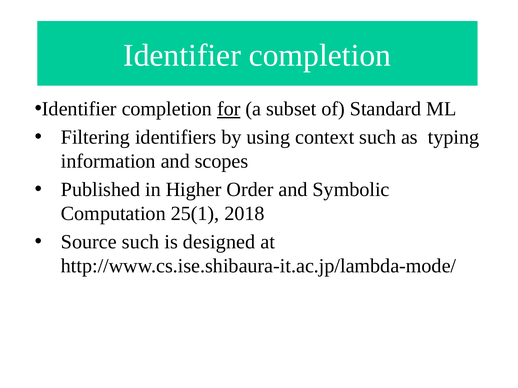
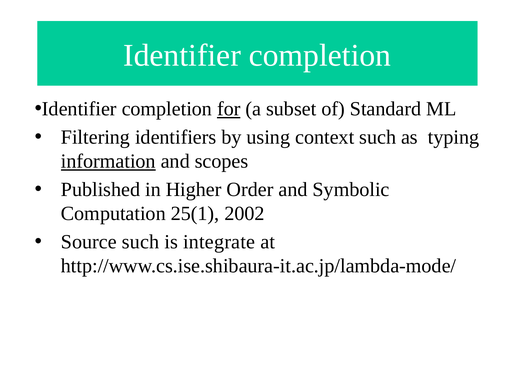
information underline: none -> present
2018: 2018 -> 2002
designed: designed -> integrate
